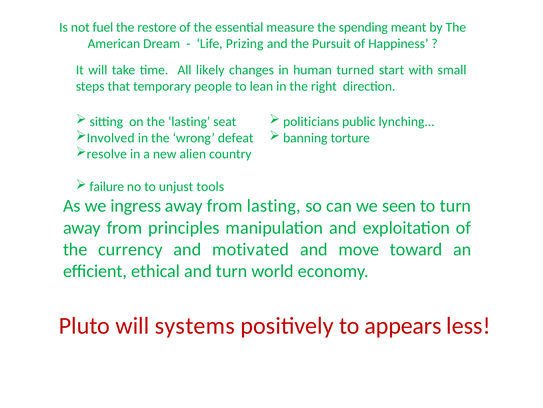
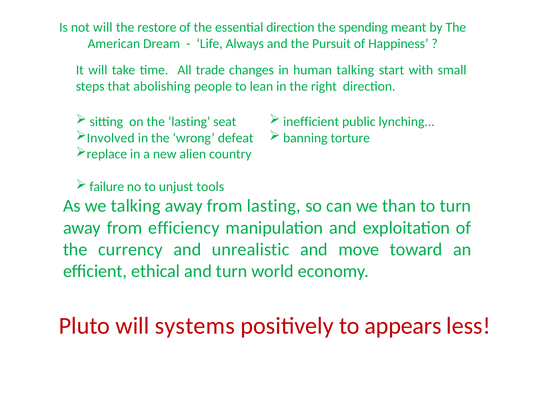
not fuel: fuel -> will
essential measure: measure -> direction
Prizing: Prizing -> Always
likely: likely -> trade
human turned: turned -> talking
temporary: temporary -> abolishing
politicians: politicians -> inefficient
resolve: resolve -> replace
we ingress: ingress -> talking
seen: seen -> than
principles: principles -> efficiency
motivated: motivated -> unrealistic
